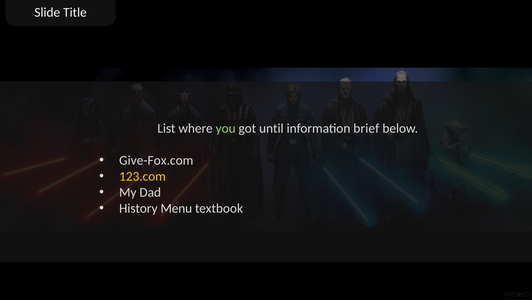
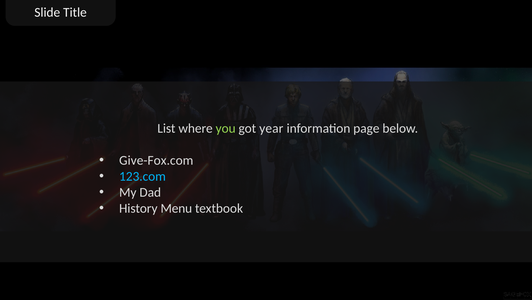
until: until -> year
brief: brief -> page
123.com colour: yellow -> light blue
